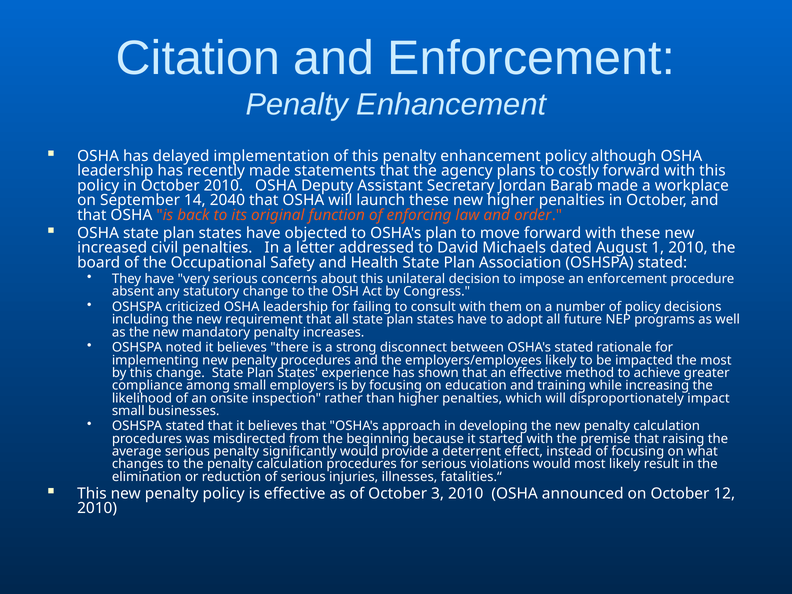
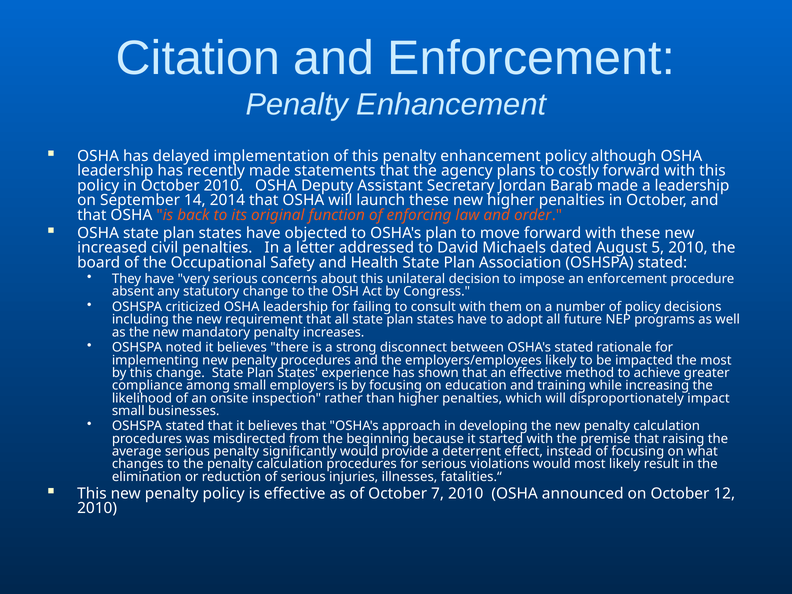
a workplace: workplace -> leadership
2040: 2040 -> 2014
1: 1 -> 5
3: 3 -> 7
